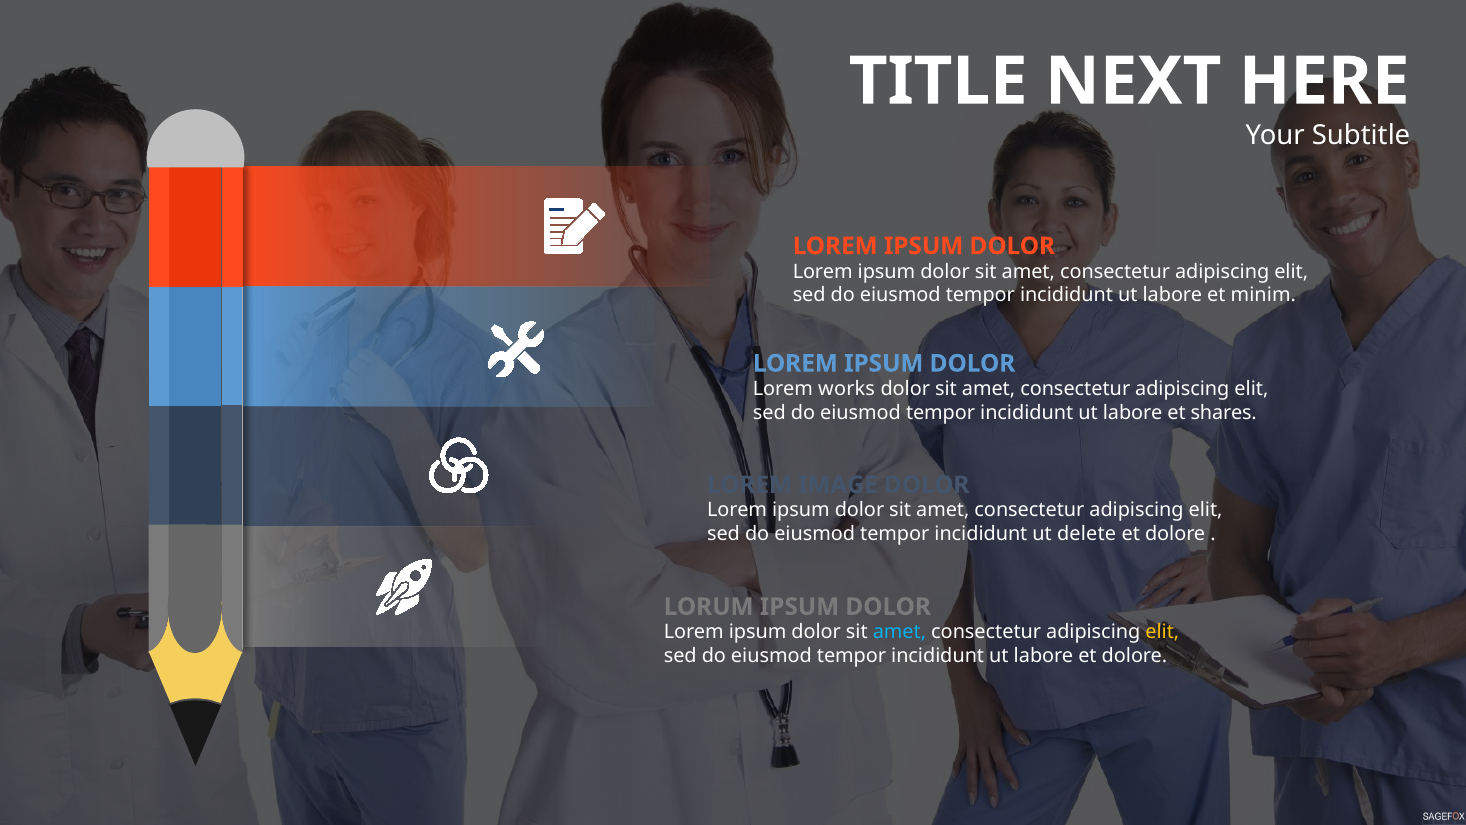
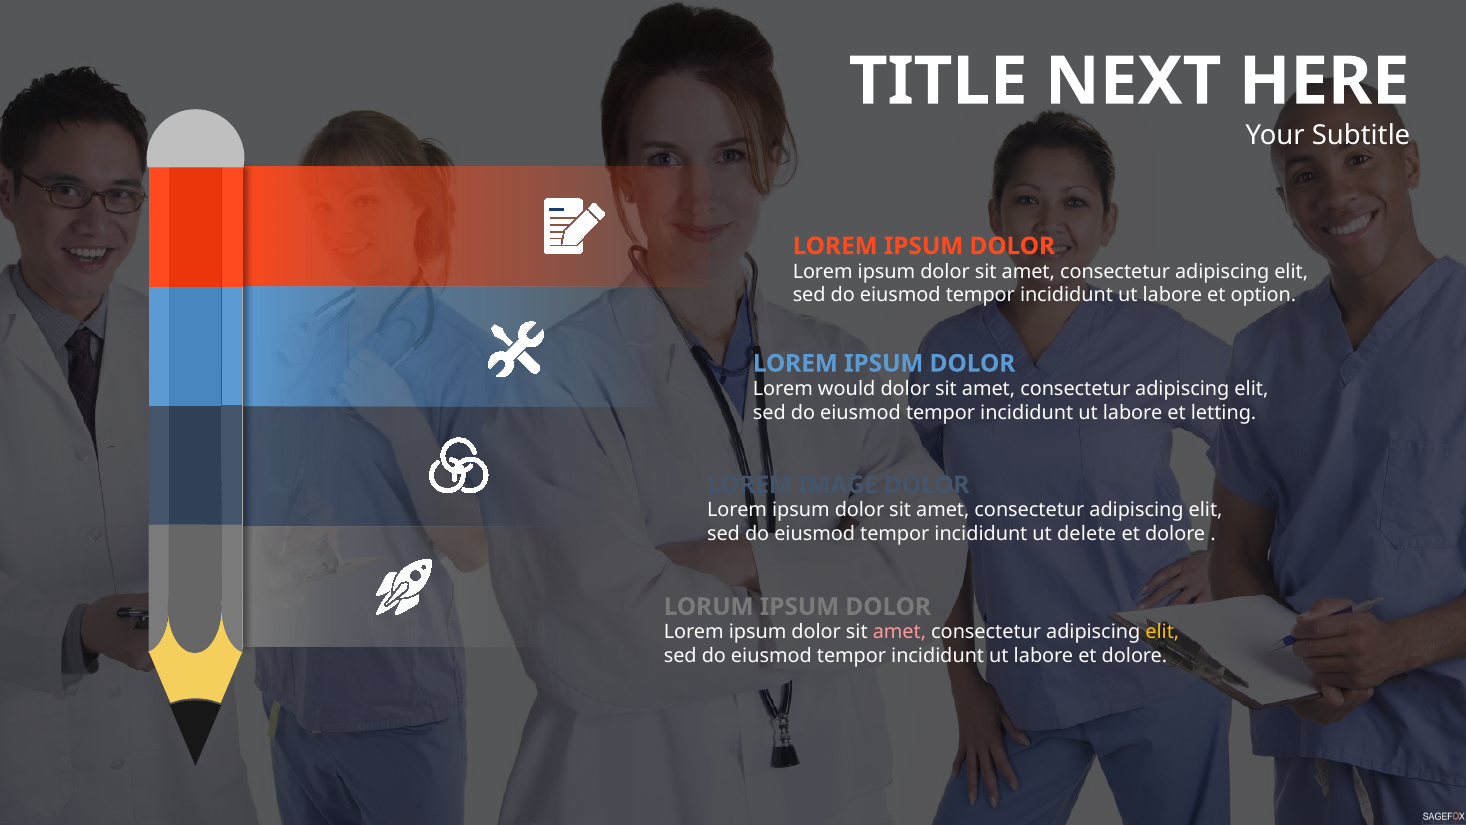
minim: minim -> option
works: works -> would
shares: shares -> letting
amet at (899, 632) colour: light blue -> pink
